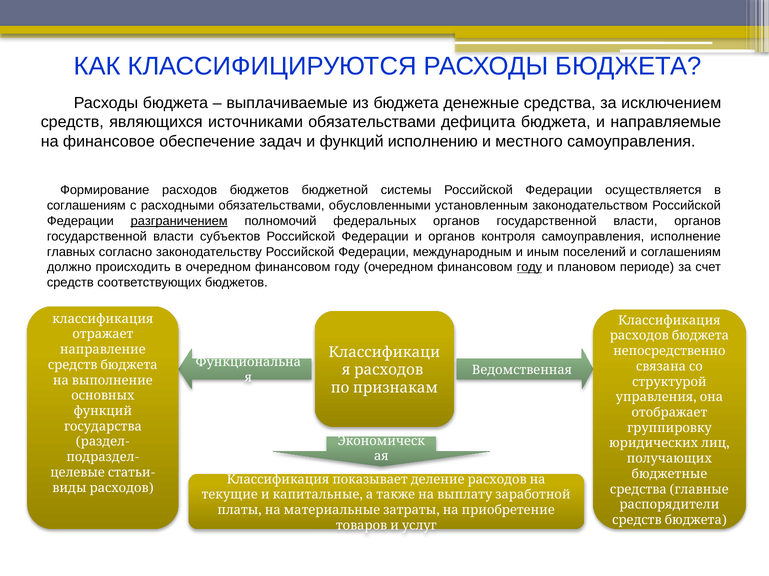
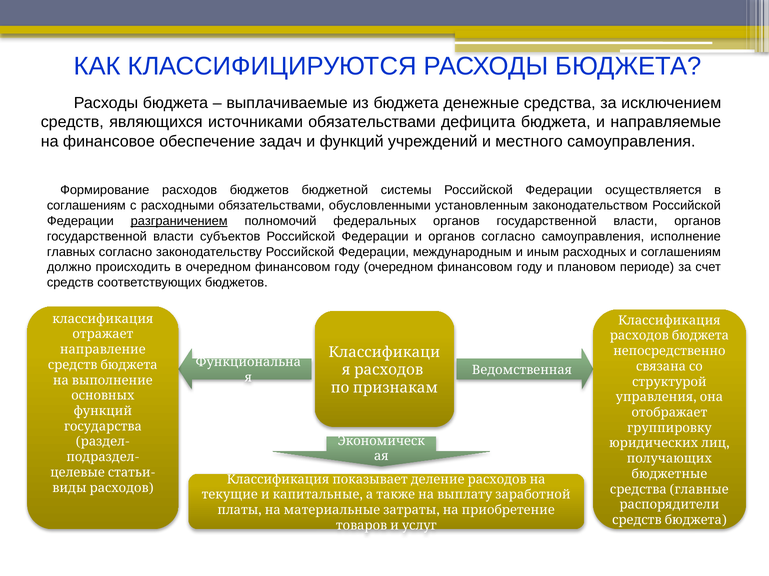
исполнению: исполнению -> учреждений
органов контроля: контроля -> согласно
поселений: поселений -> расходных
году at (529, 267) underline: present -> none
